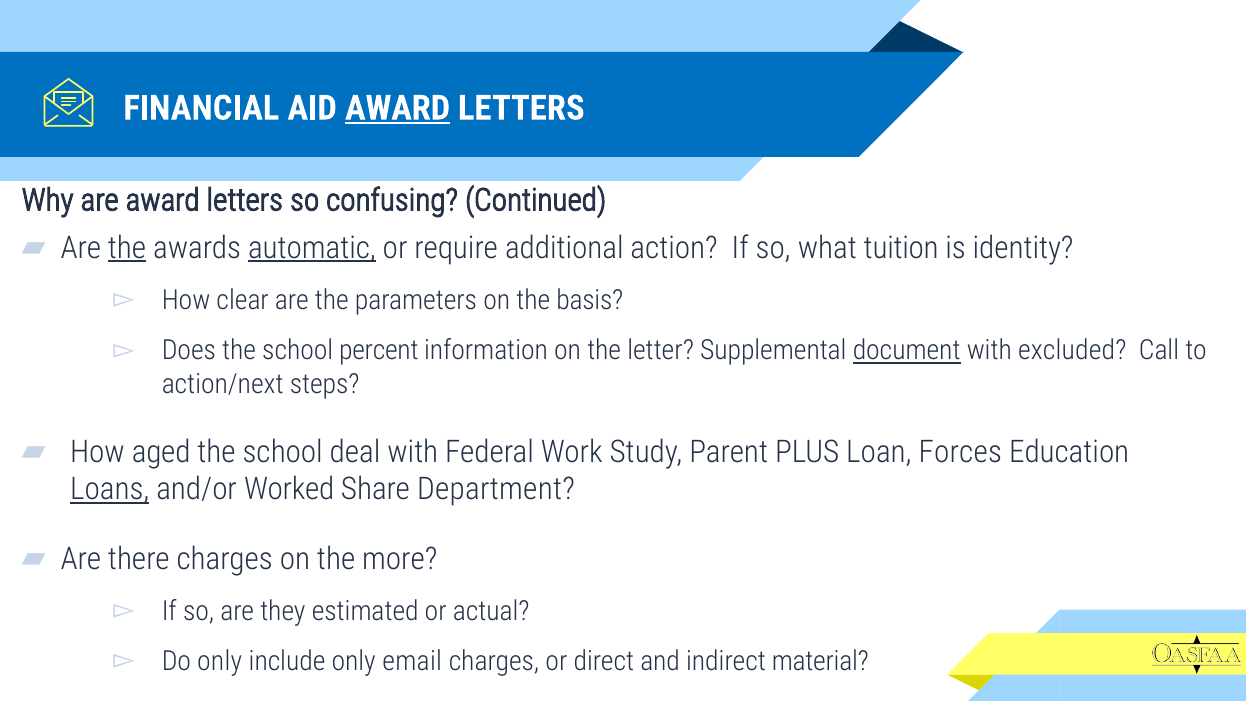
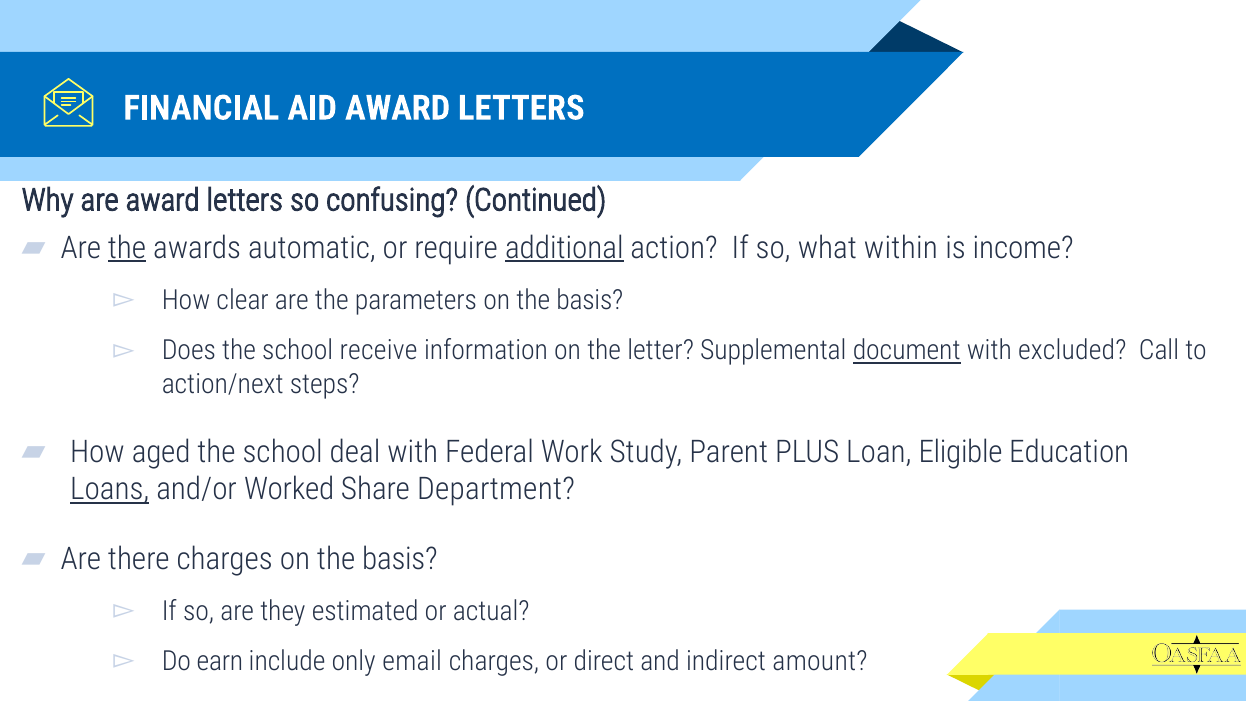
AWARD at (398, 108) underline: present -> none
automatic underline: present -> none
additional underline: none -> present
tuition: tuition -> within
identity: identity -> income
percent: percent -> receive
Forces: Forces -> Eligible
charges on the more: more -> basis
Do only: only -> earn
material: material -> amount
